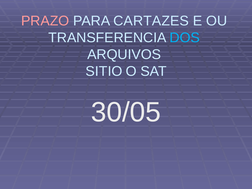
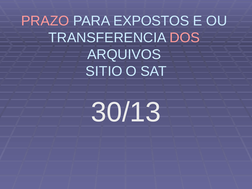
CARTAZES: CARTAZES -> EXPOSTOS
DOS colour: light blue -> pink
30/05: 30/05 -> 30/13
